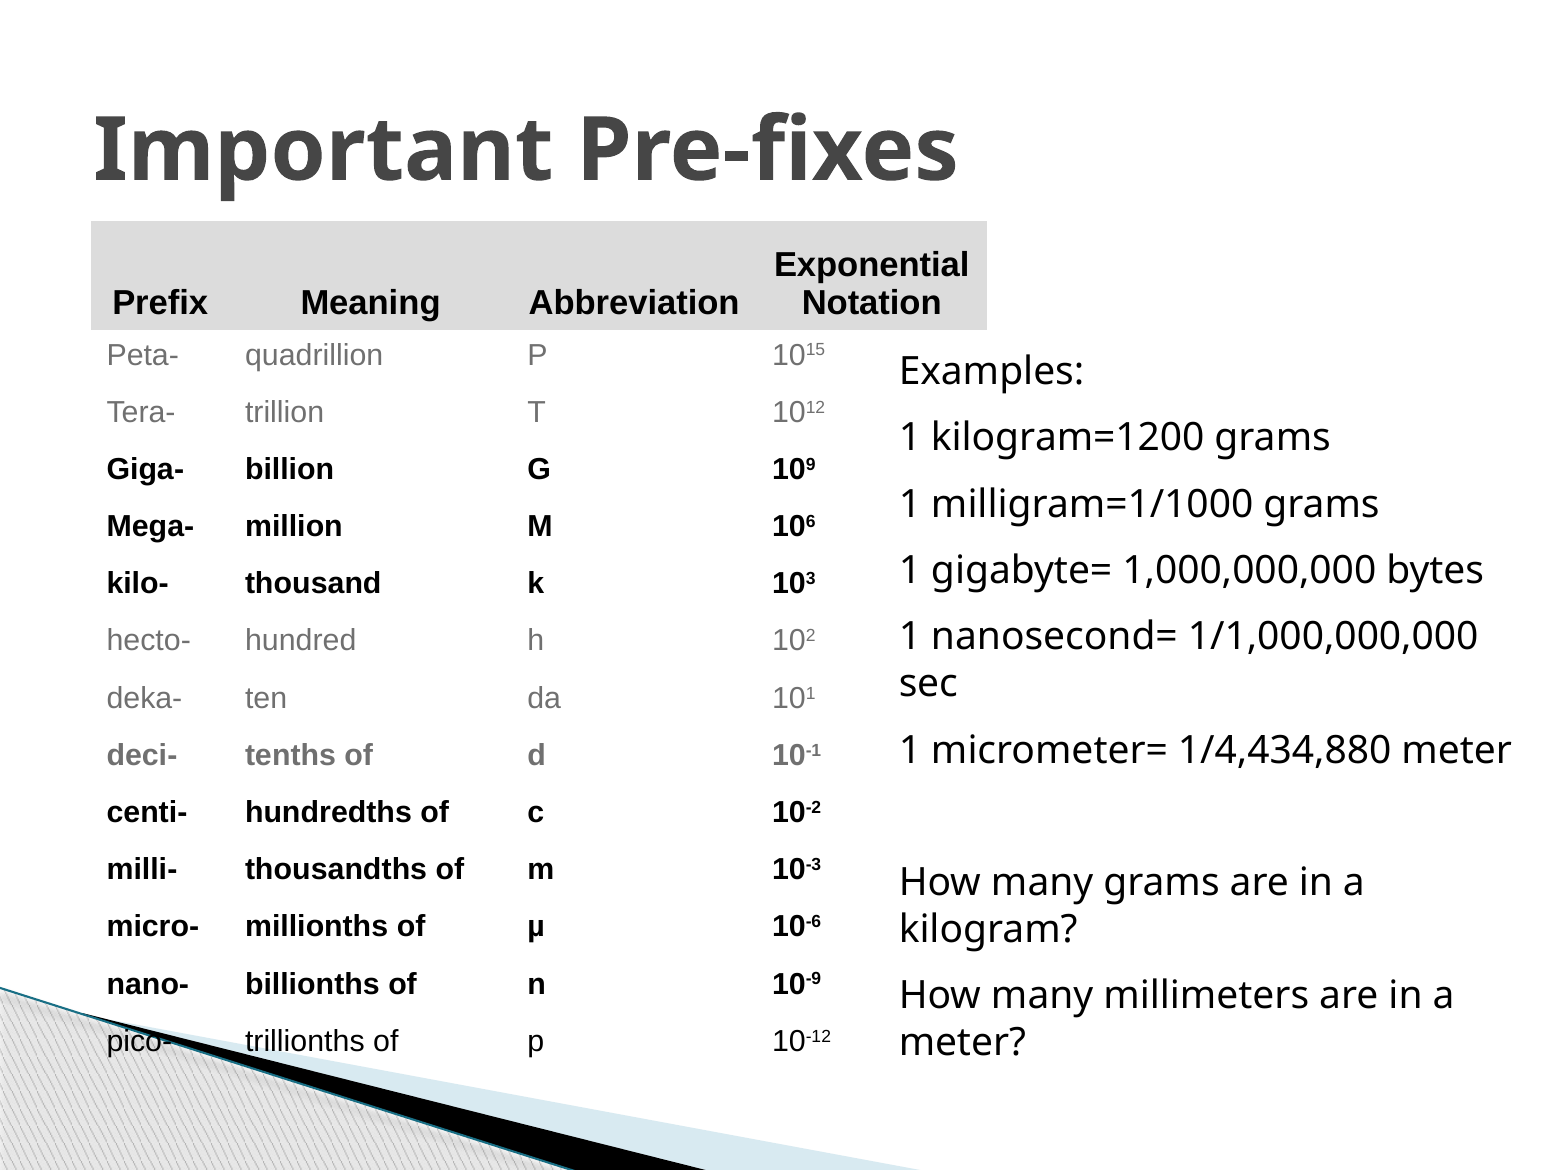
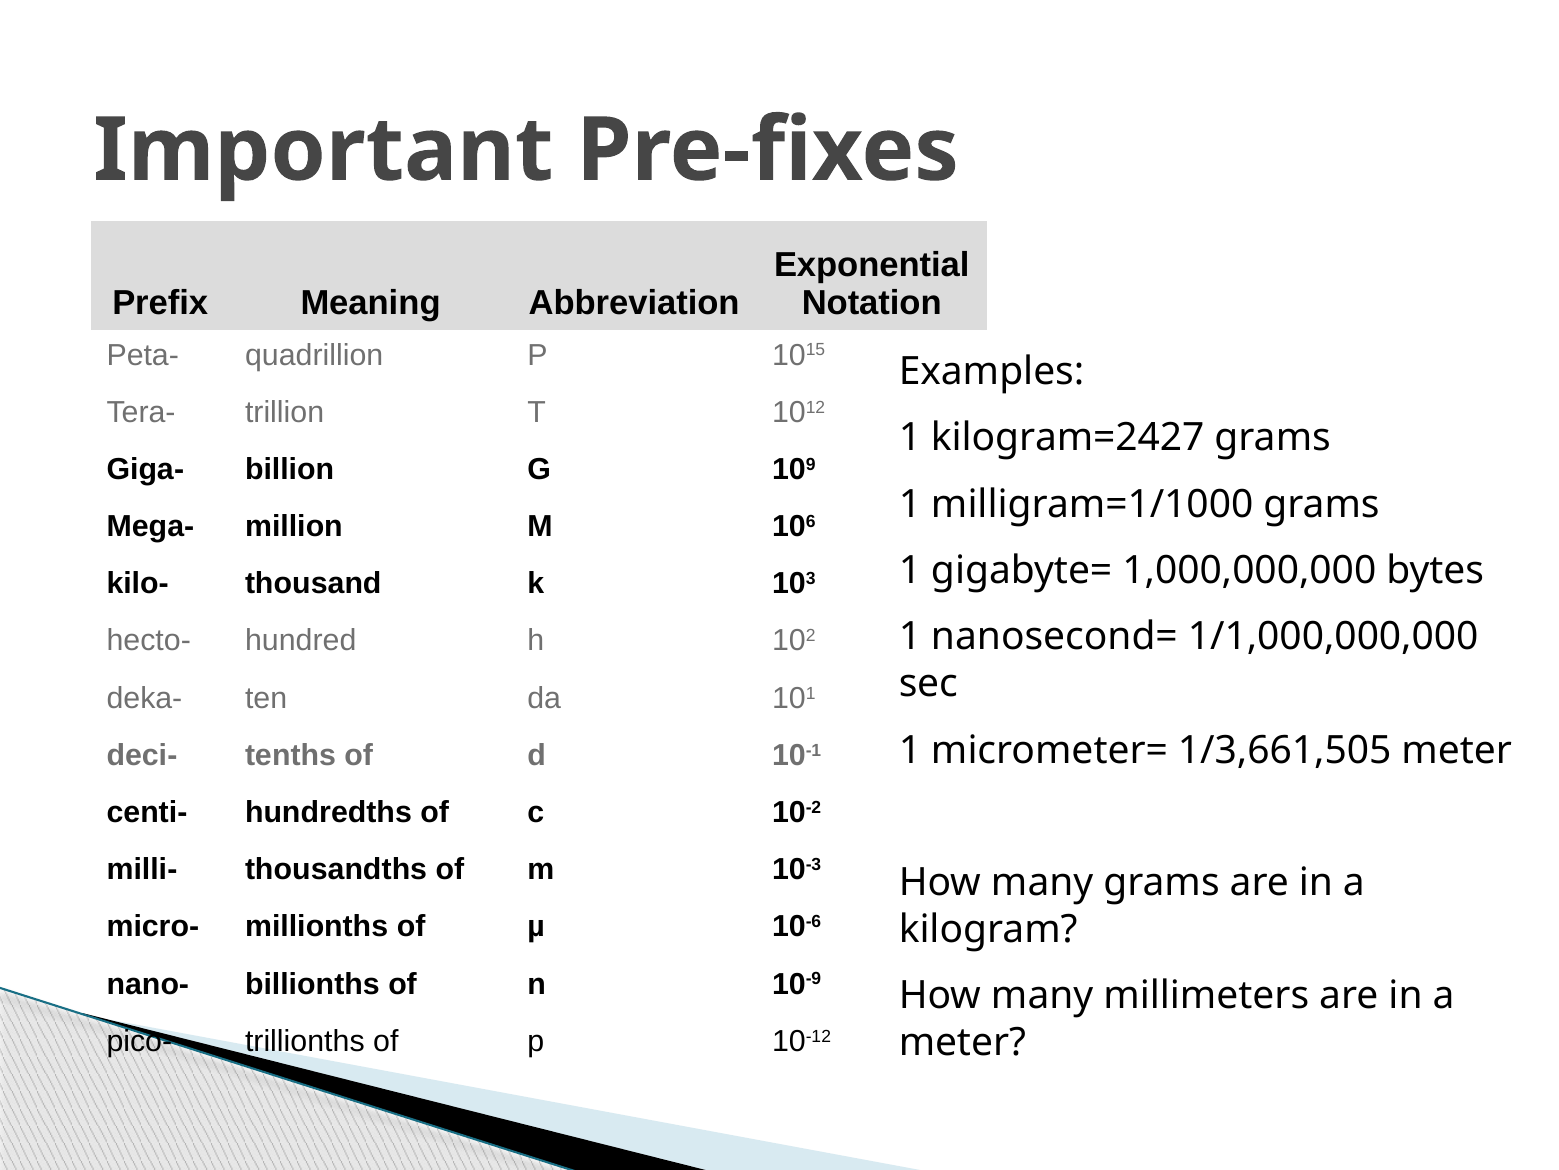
kilogram=1200: kilogram=1200 -> kilogram=2427
1/4,434,880: 1/4,434,880 -> 1/3,661,505
